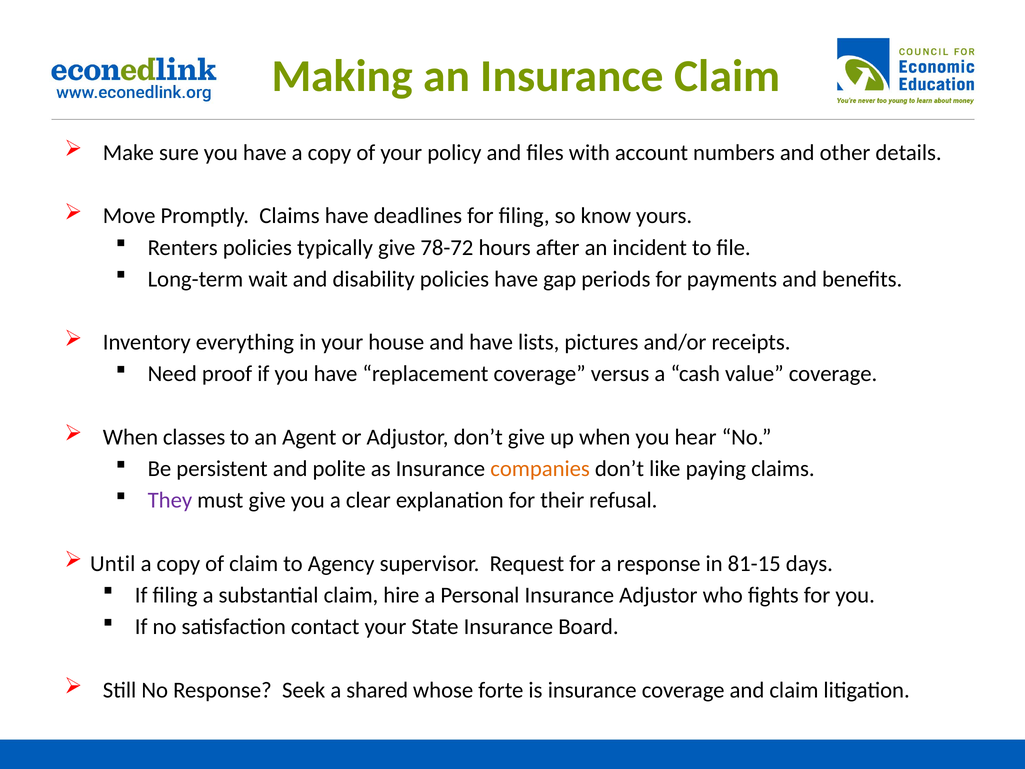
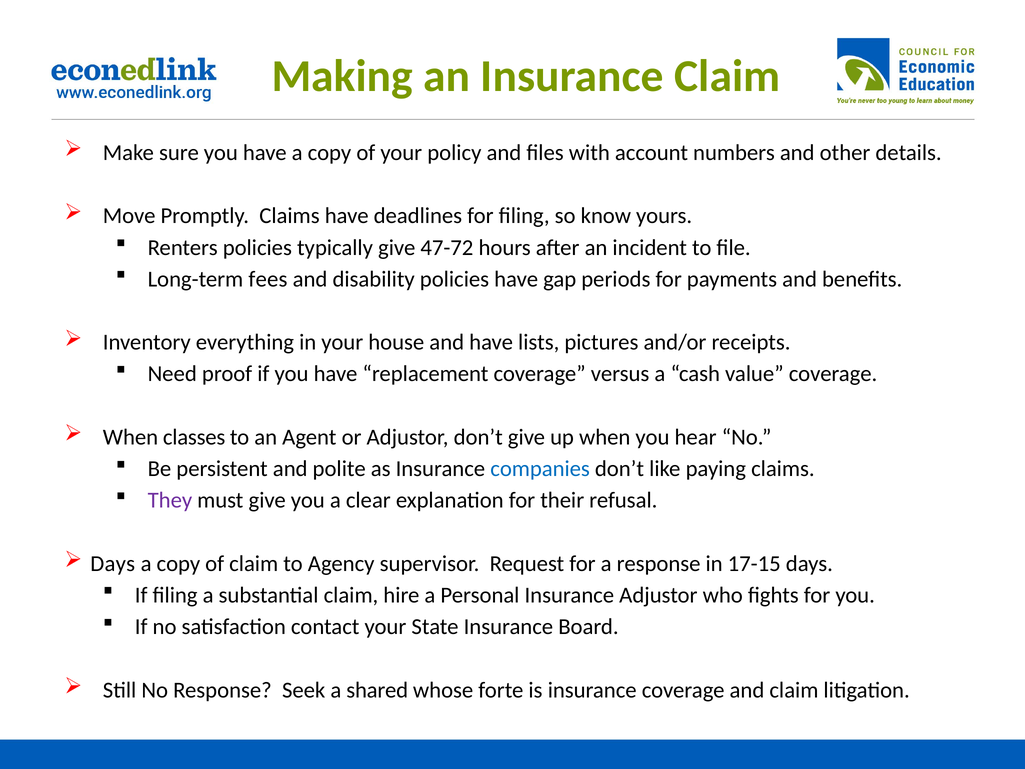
78-72: 78-72 -> 47-72
wait: wait -> fees
companies colour: orange -> blue
Until at (113, 563): Until -> Days
81-15: 81-15 -> 17-15
